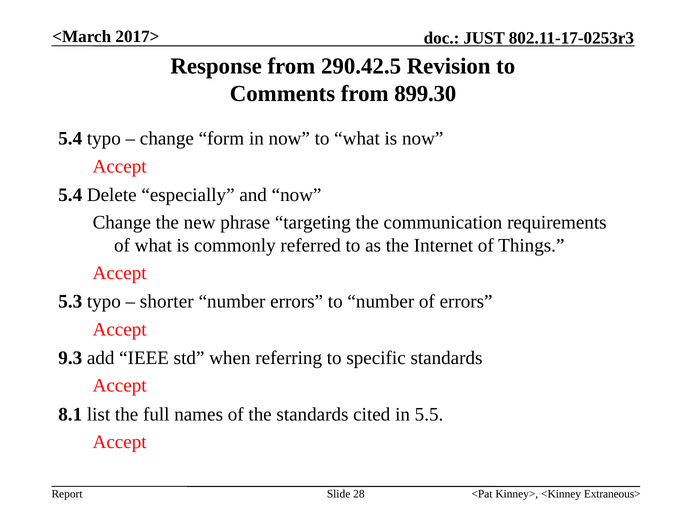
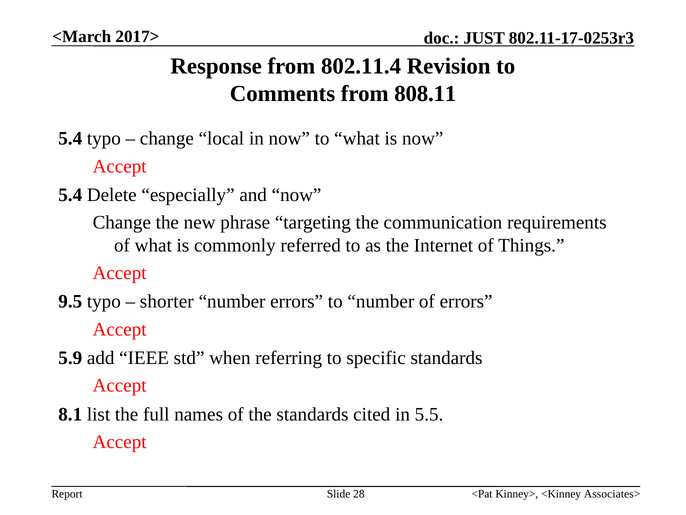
290.42.5: 290.42.5 -> 802.11.4
899.30: 899.30 -> 808.11
form: form -> local
5.3: 5.3 -> 9.5
9.3: 9.3 -> 5.9
Extraneous>: Extraneous> -> Associates>
